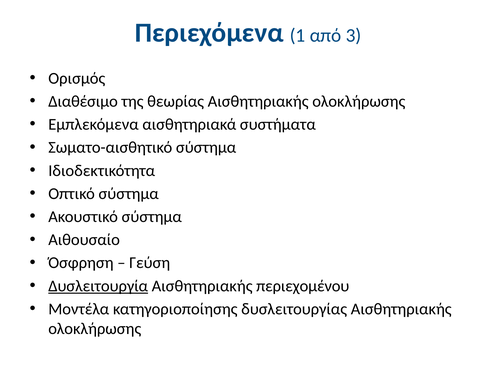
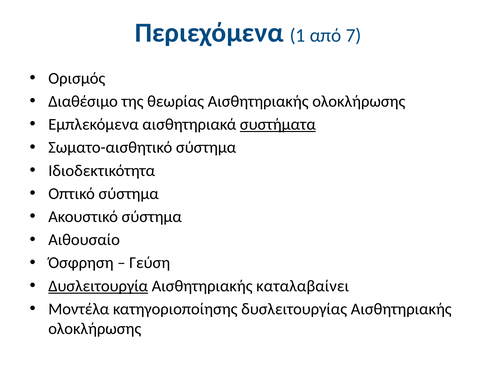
3: 3 -> 7
συστήματα underline: none -> present
περιεχομένου: περιεχομένου -> καταλαβαίνει
